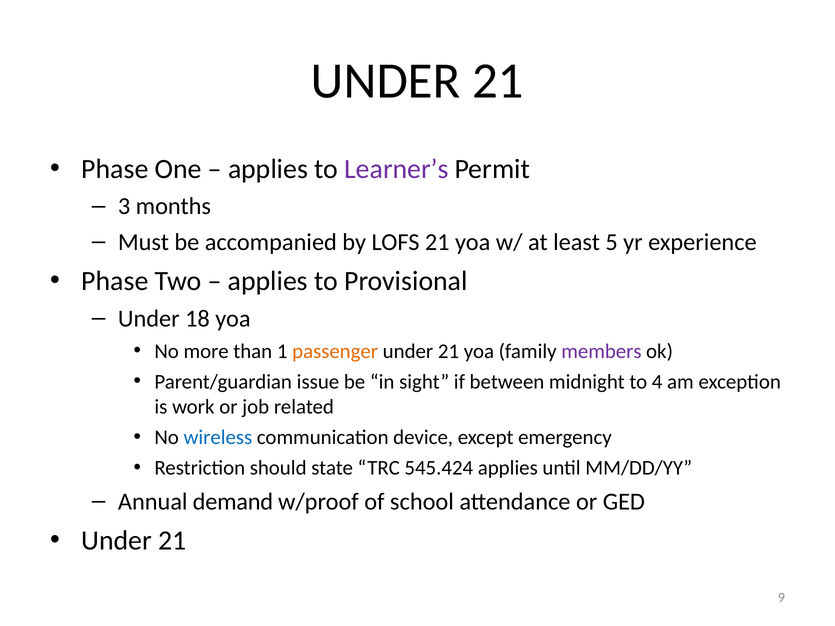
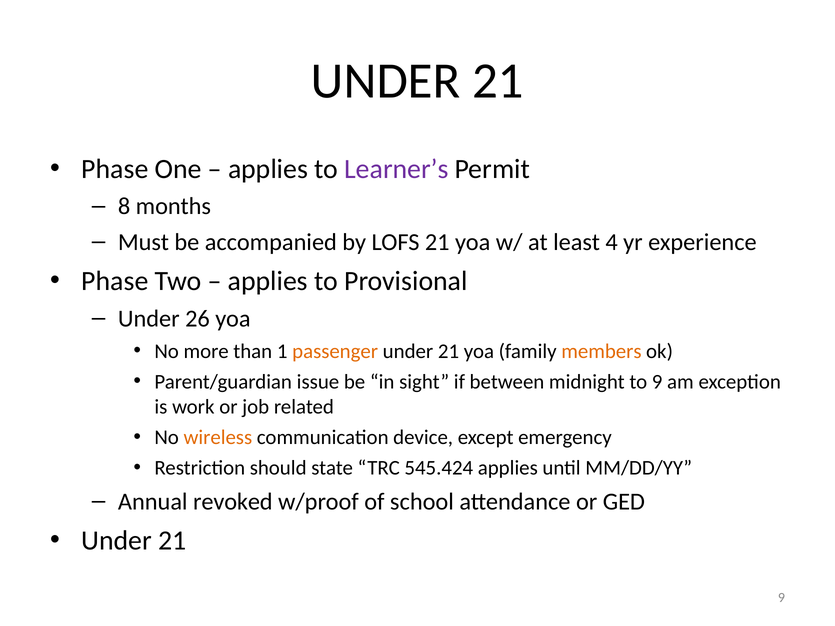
3: 3 -> 8
5: 5 -> 4
18: 18 -> 26
members colour: purple -> orange
to 4: 4 -> 9
wireless colour: blue -> orange
demand: demand -> revoked
